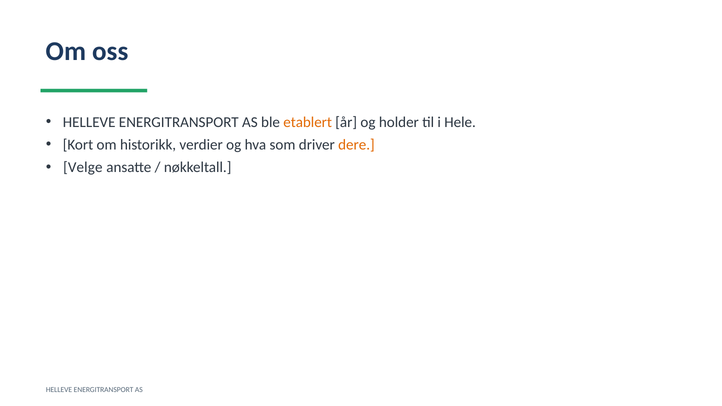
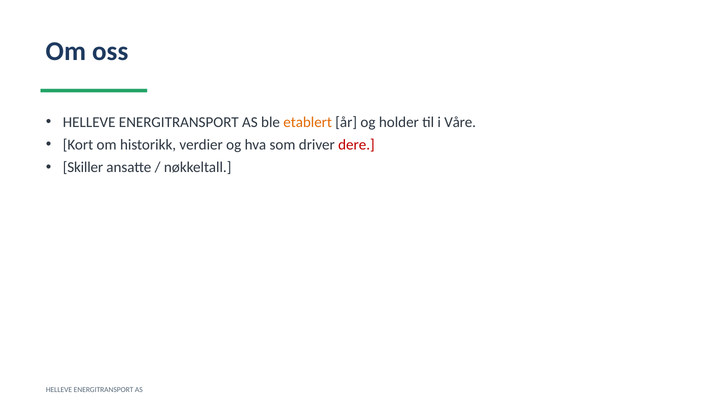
Hele: Hele -> Våre
dere colour: orange -> red
Velge: Velge -> Skiller
